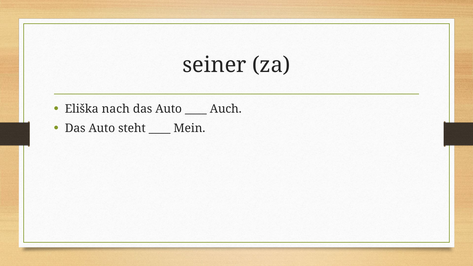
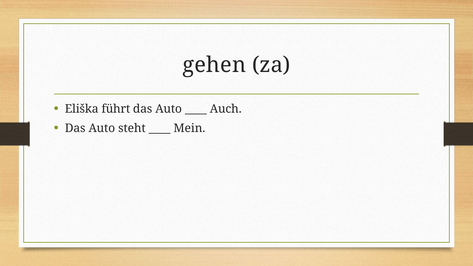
seiner: seiner -> gehen
nach: nach -> führt
